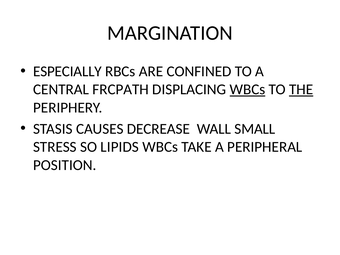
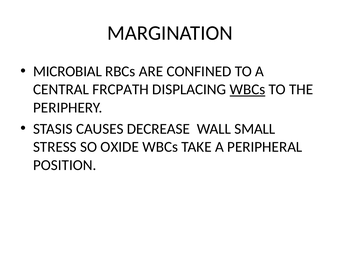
ESPECIALLY: ESPECIALLY -> MICROBIAL
THE underline: present -> none
LIPIDS: LIPIDS -> OXIDE
